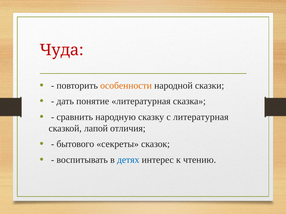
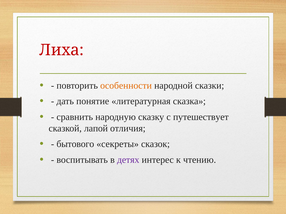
Чуда: Чуда -> Лиха
с литературная: литературная -> путешествует
детях colour: blue -> purple
